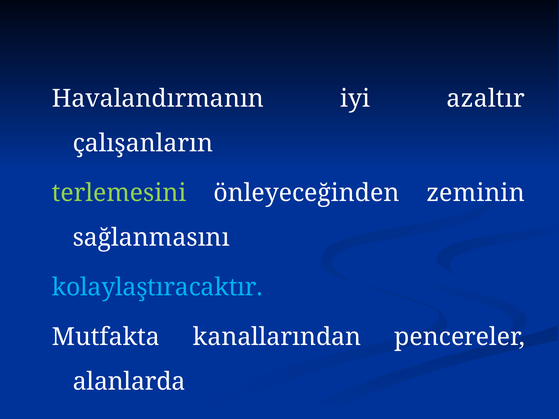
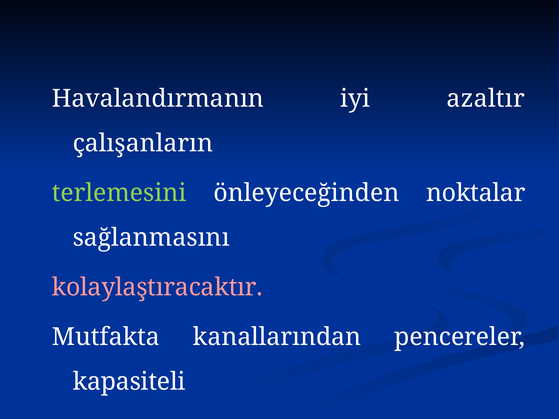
zeminin: zeminin -> noktalar
kolaylaştıracaktır colour: light blue -> pink
alanlarda: alanlarda -> kapasiteli
